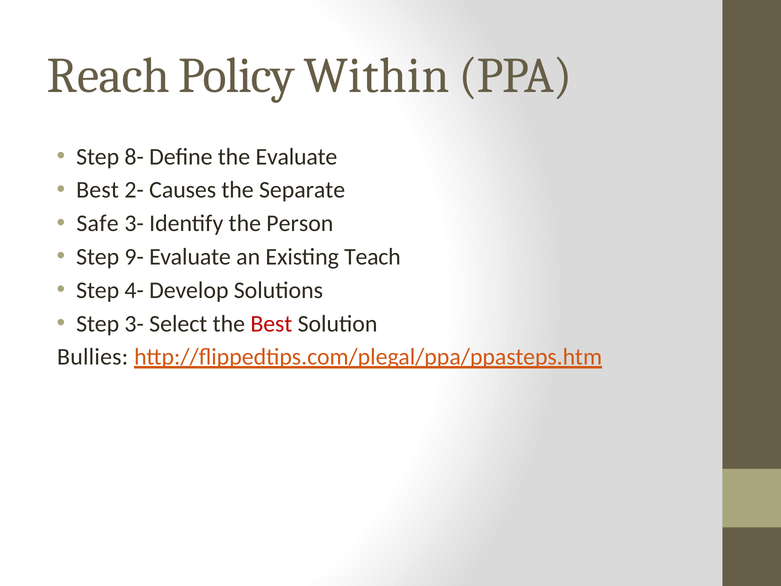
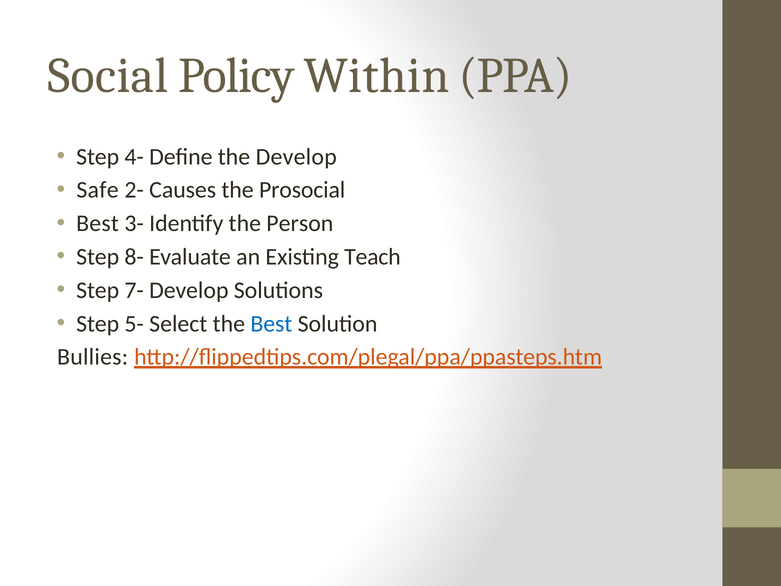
Reach: Reach -> Social
8-: 8- -> 4-
the Evaluate: Evaluate -> Develop
Best at (98, 190): Best -> Safe
Separate: Separate -> Prosocial
Safe at (98, 223): Safe -> Best
9-: 9- -> 8-
4-: 4- -> 7-
Step 3-: 3- -> 5-
Best at (271, 324) colour: red -> blue
